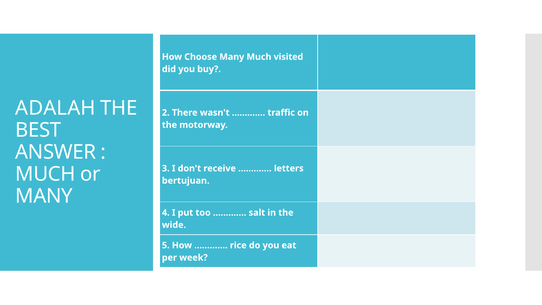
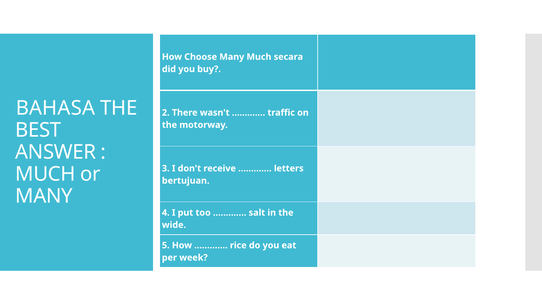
visited: visited -> secara
ADALAH: ADALAH -> BAHASA
